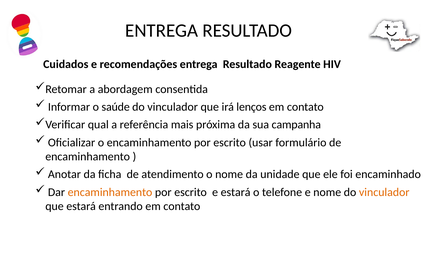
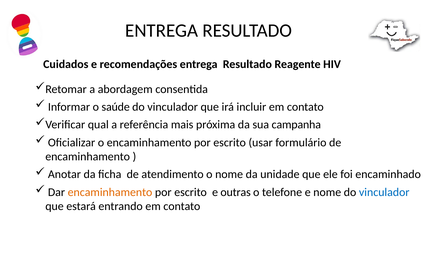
lenços: lenços -> incluir
e estará: estará -> outras
vinculador at (384, 192) colour: orange -> blue
